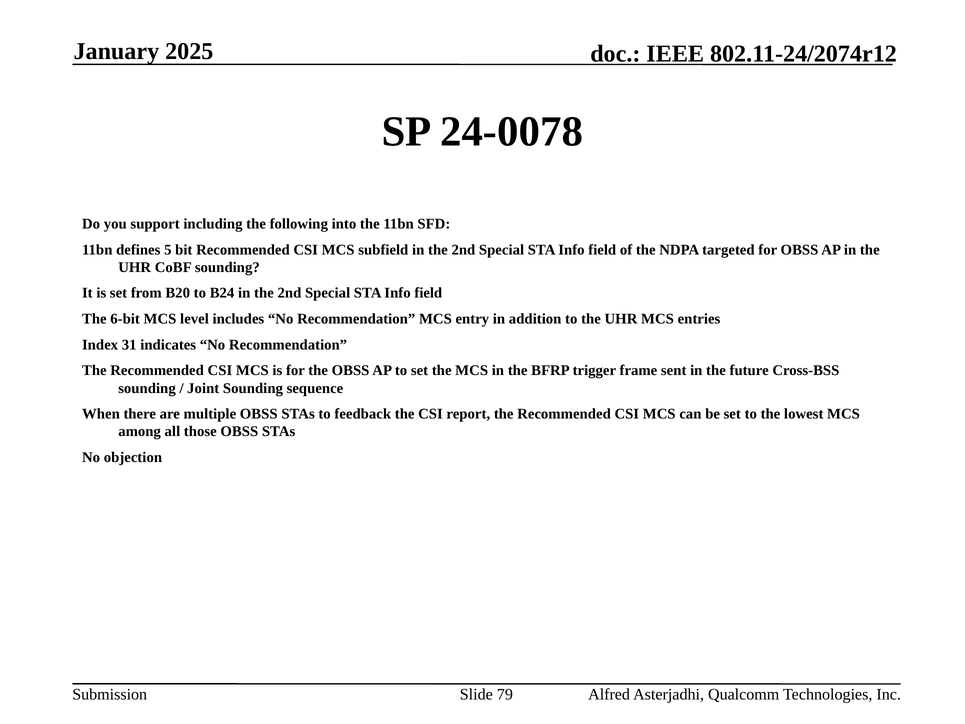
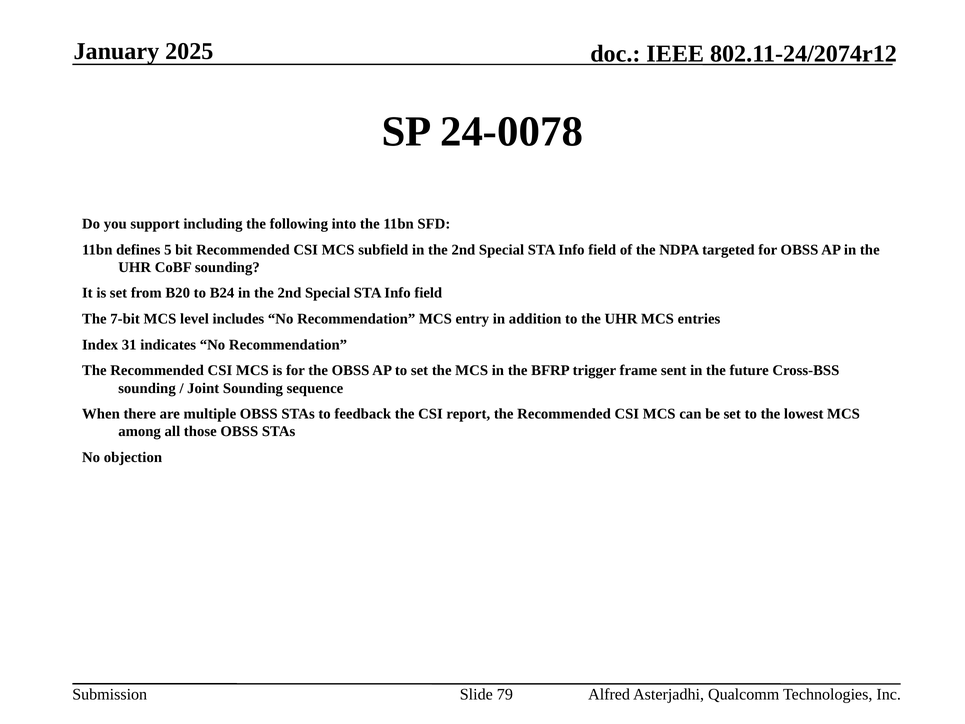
6-bit: 6-bit -> 7-bit
